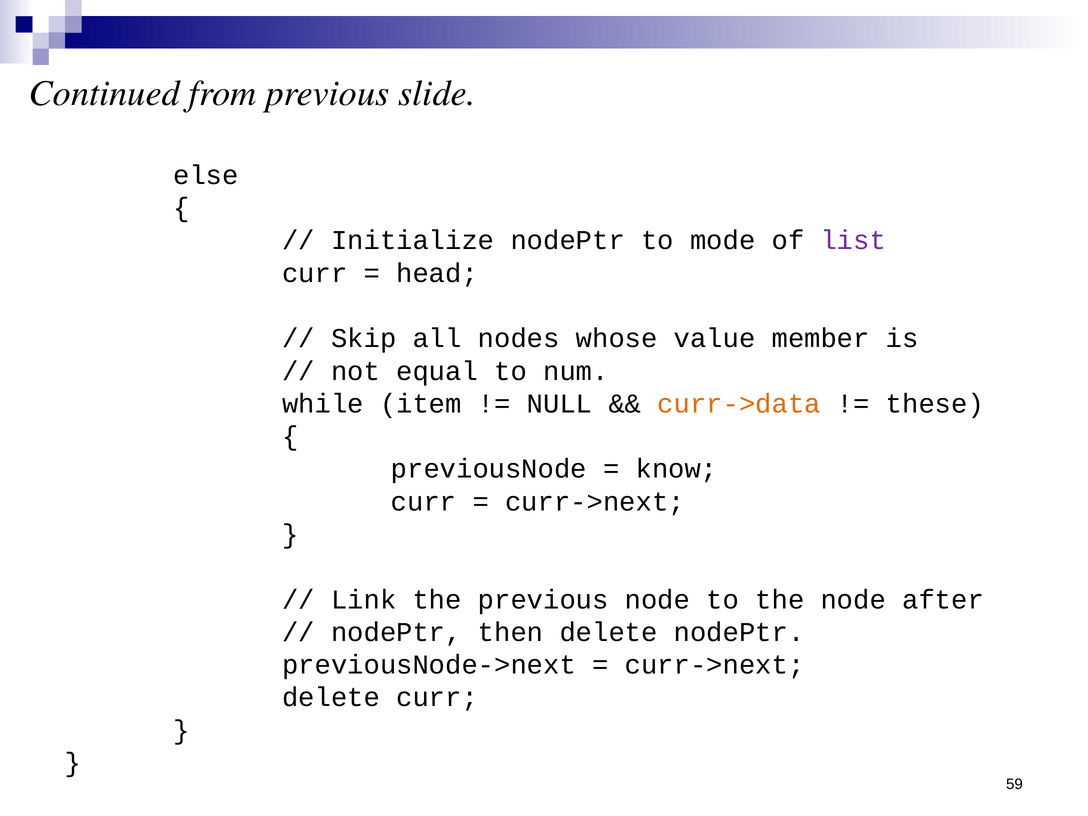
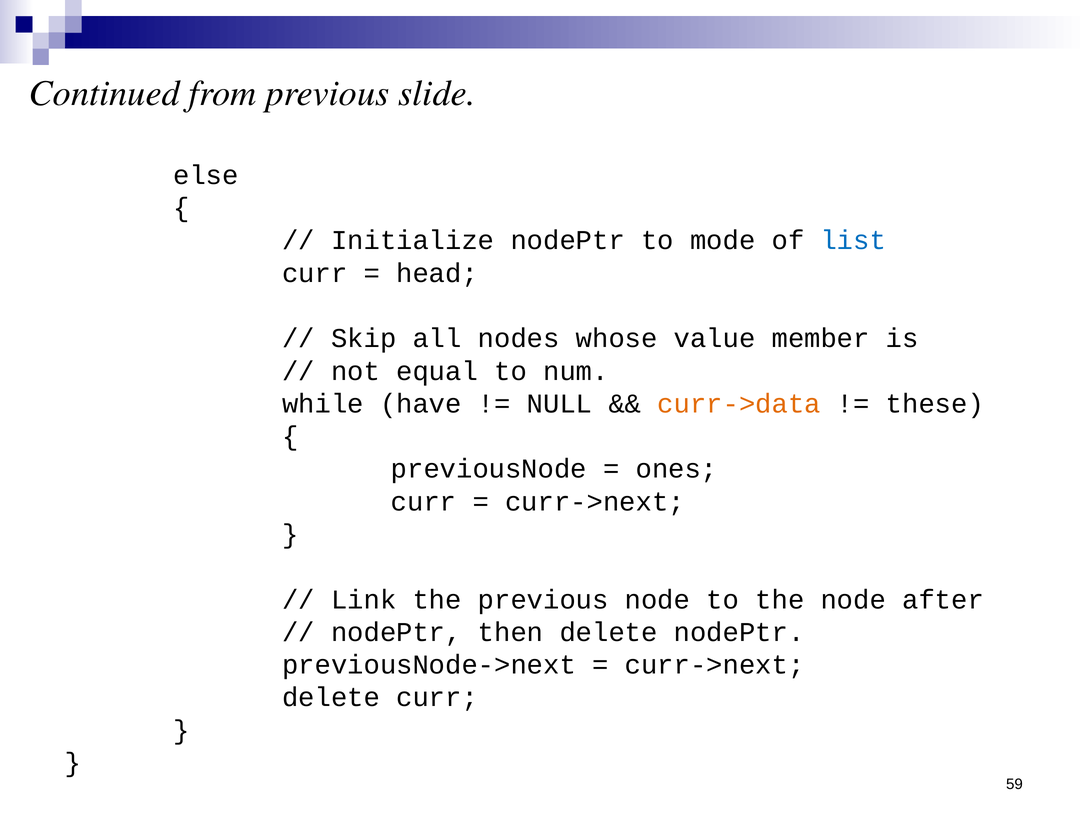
list colour: purple -> blue
item: item -> have
know: know -> ones
